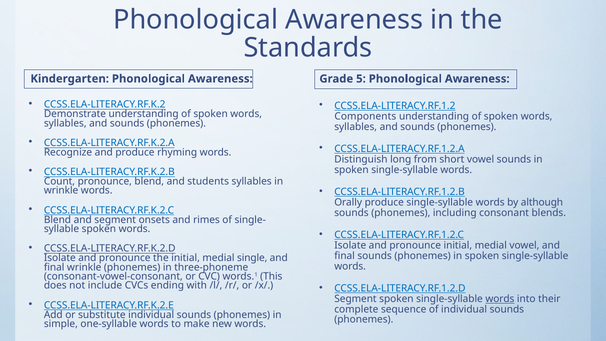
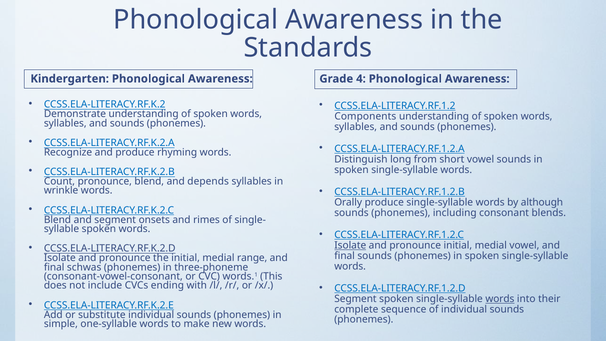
5: 5 -> 4
students: students -> depends
Isolate at (350, 245) underline: none -> present
single: single -> range
final wrinkle: wrinkle -> schwas
